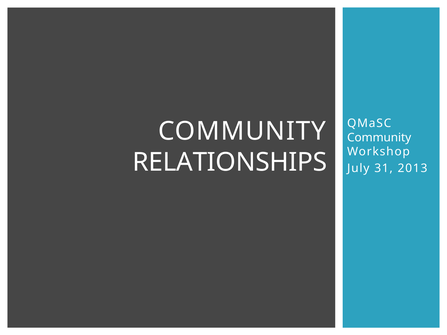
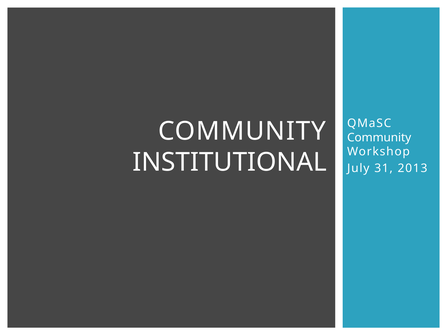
RELATIONSHIPS: RELATIONSHIPS -> INSTITUTIONAL
